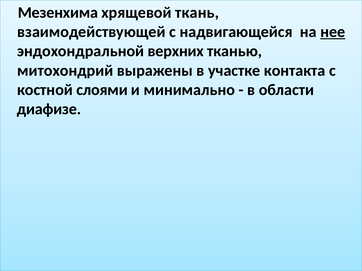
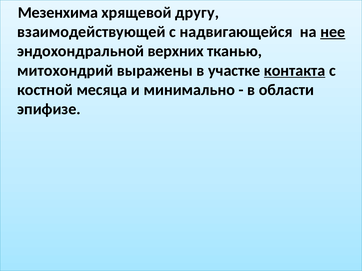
ткань: ткань -> другу
контакта underline: none -> present
слоями: слоями -> месяца
диафизе: диафизе -> эпифизе
